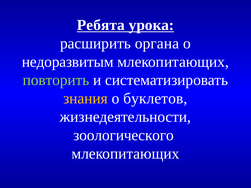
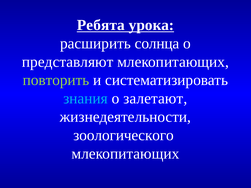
органа: органа -> солнца
недоразвитым: недоразвитым -> представляют
знания colour: yellow -> light blue
буклетов: буклетов -> залетают
